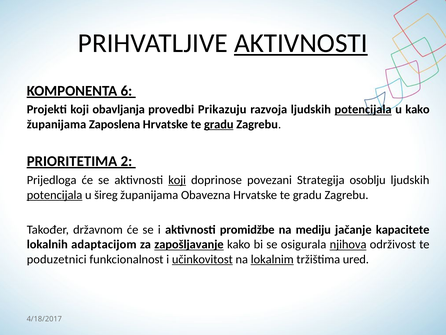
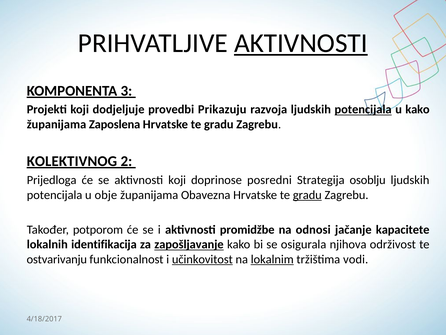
6: 6 -> 3
obavljanja: obavljanja -> dodjeljuje
gradu at (219, 124) underline: present -> none
PRIORITETIMA: PRIORITETIMA -> KOLEKTIVNOG
koji at (177, 180) underline: present -> none
povezani: povezani -> posredni
potencijala at (55, 195) underline: present -> none
šireg: šireg -> obje
gradu at (307, 195) underline: none -> present
državnom: državnom -> potporom
mediju: mediju -> odnosi
adaptacijom: adaptacijom -> identifikacija
njihova underline: present -> none
poduzetnici: poduzetnici -> ostvarivanju
ured: ured -> vodi
